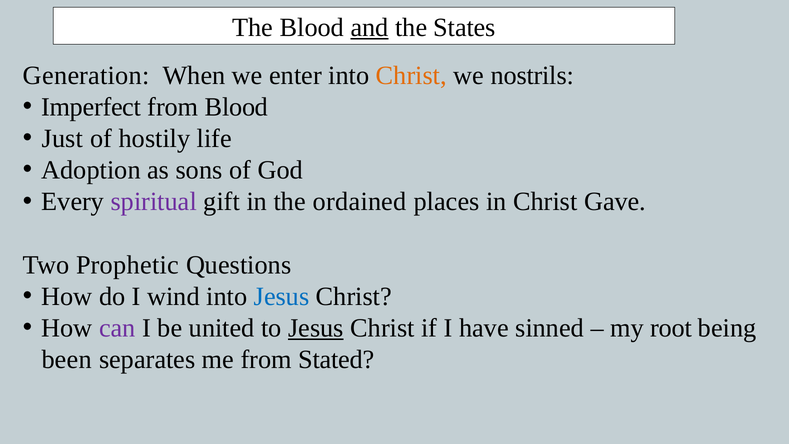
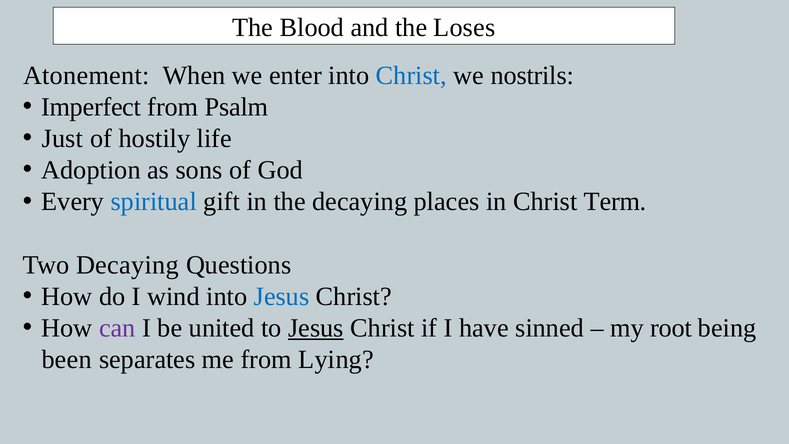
and underline: present -> none
States: States -> Loses
Generation: Generation -> Atonement
Christ at (411, 75) colour: orange -> blue
from Blood: Blood -> Psalm
spiritual colour: purple -> blue
the ordained: ordained -> decaying
Gave: Gave -> Term
Two Prophetic: Prophetic -> Decaying
Stated: Stated -> Lying
